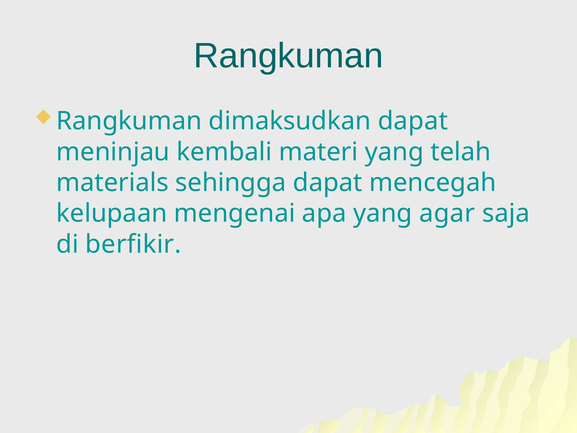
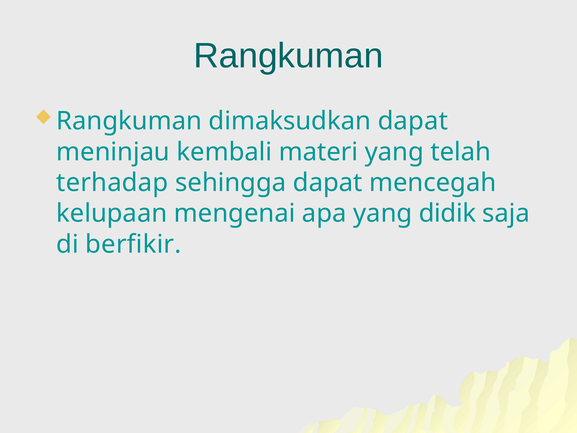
materials: materials -> terhadap
agar: agar -> didik
